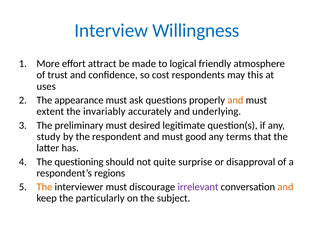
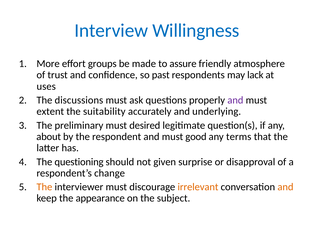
attract: attract -> groups
logical: logical -> assure
cost: cost -> past
this: this -> lack
appearance: appearance -> discussions
and at (235, 100) colour: orange -> purple
invariably: invariably -> suitability
study: study -> about
quite: quite -> given
regions: regions -> change
irrelevant colour: purple -> orange
particularly: particularly -> appearance
